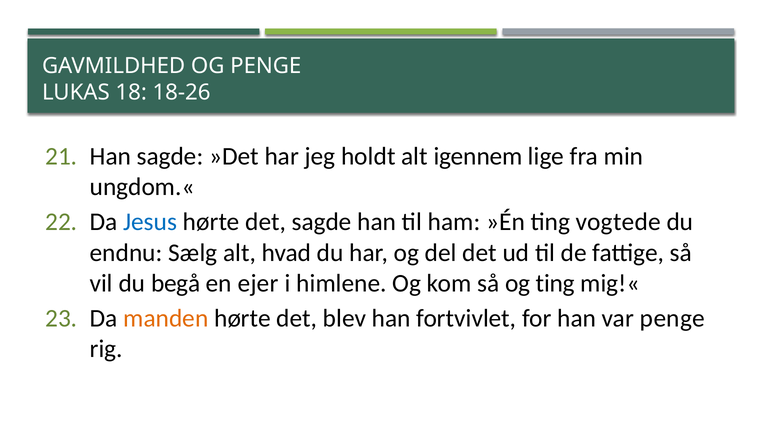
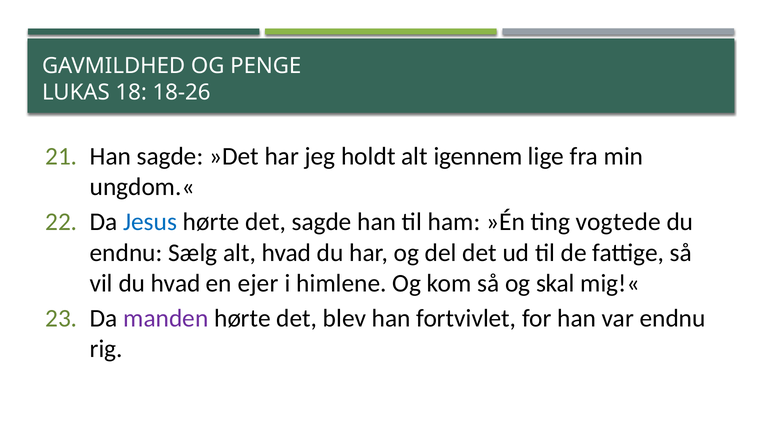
du begå: begå -> hvad
og ting: ting -> skal
manden colour: orange -> purple
var penge: penge -> endnu
